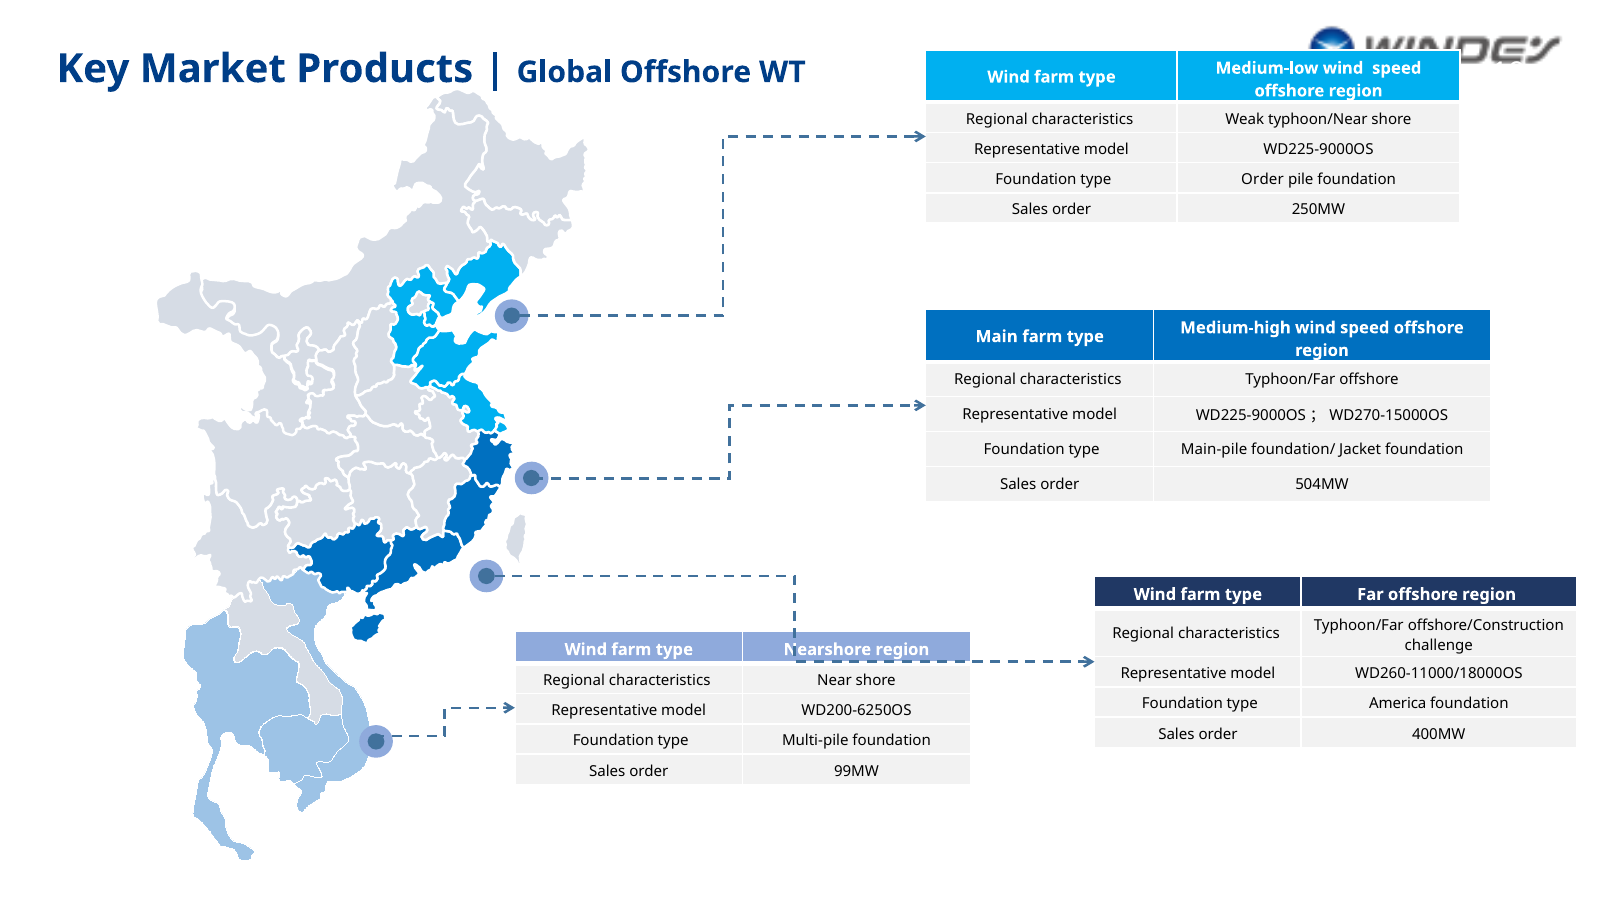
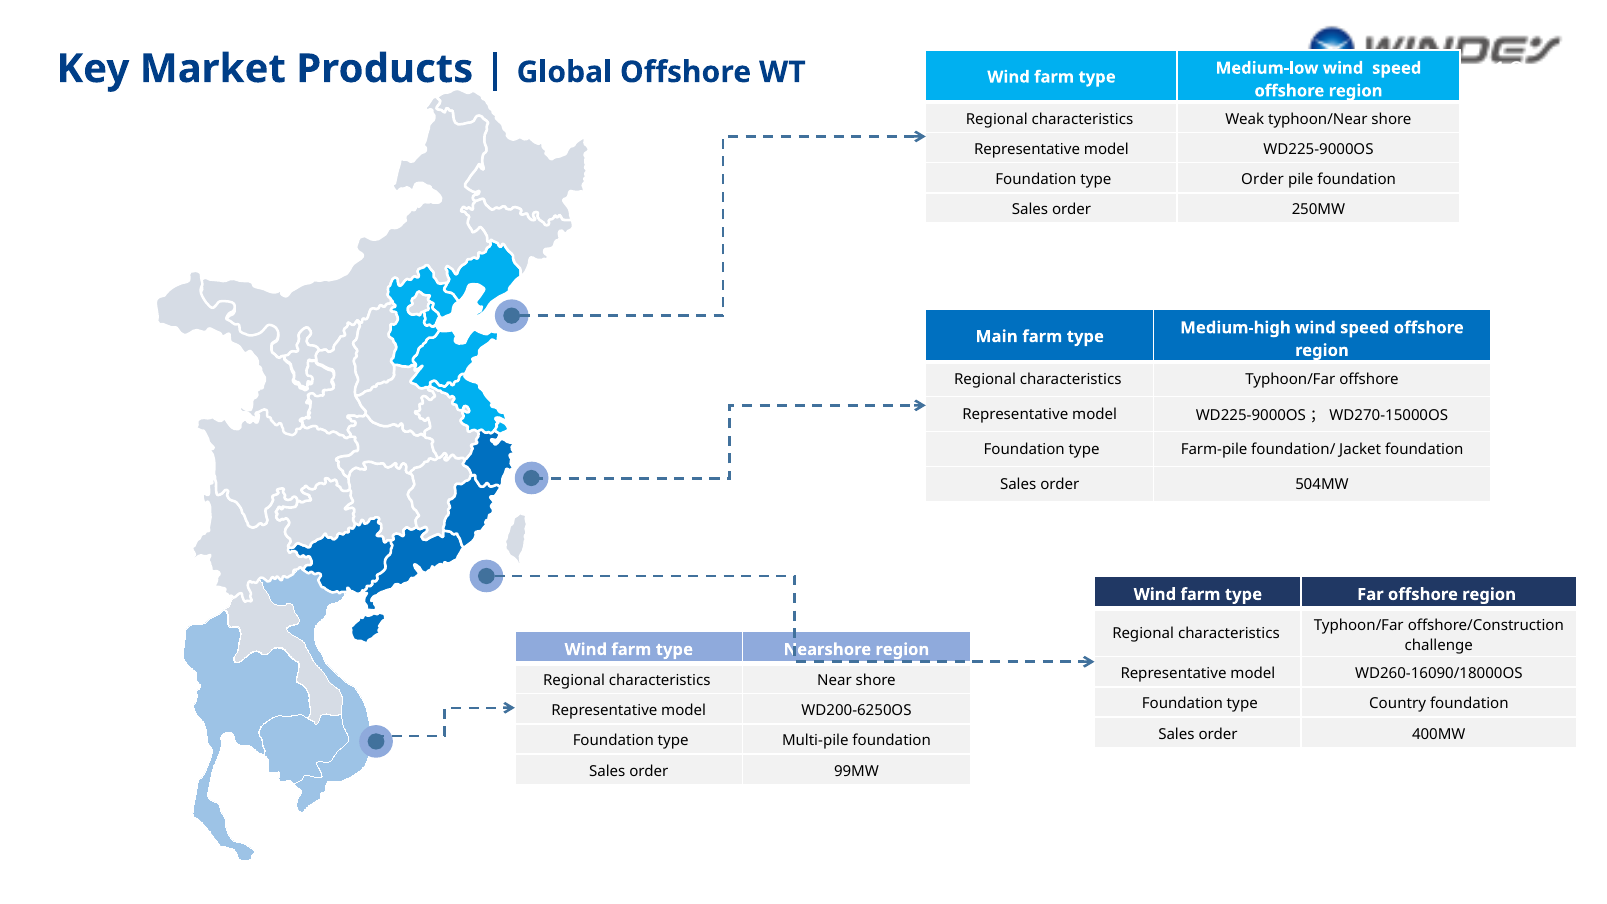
Main-pile: Main-pile -> Farm-pile
WD260-11000/18000OS: WD260-11000/18000OS -> WD260-16090/18000OS
America: America -> Country
